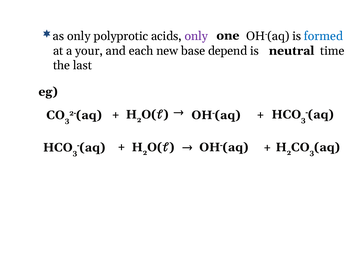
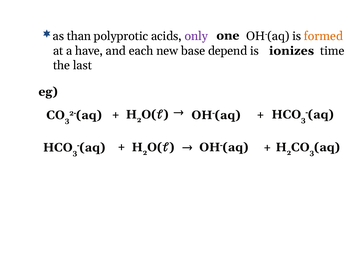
as only: only -> than
formed colour: blue -> orange
neutral: neutral -> ionizes
your: your -> have
